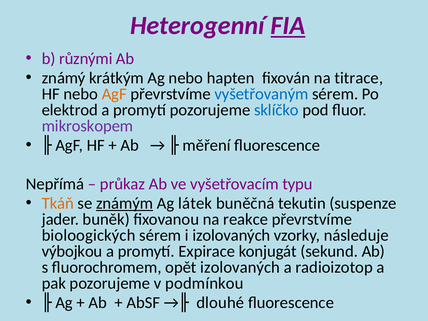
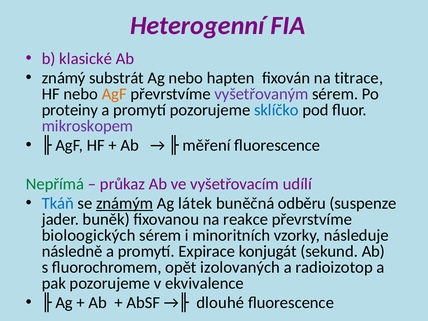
FIA underline: present -> none
různými: různými -> klasické
krátkým: krátkým -> substrát
vyšetřovaným colour: blue -> purple
elektrod: elektrod -> proteiny
Nepřímá colour: black -> green
typu: typu -> udílí
Tkáň colour: orange -> blue
tekutin: tekutin -> odběru
i izolovaných: izolovaných -> minoritních
výbojkou: výbojkou -> následně
podmínkou: podmínkou -> ekvivalence
